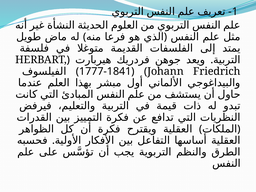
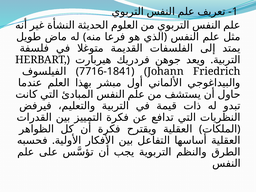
1777-1841: 1777-1841 -> 7716-1841
